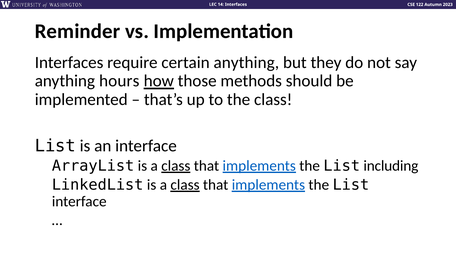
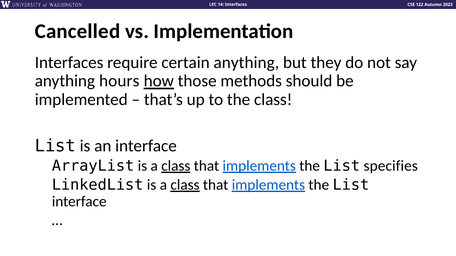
Reminder: Reminder -> Cancelled
including: including -> specifies
